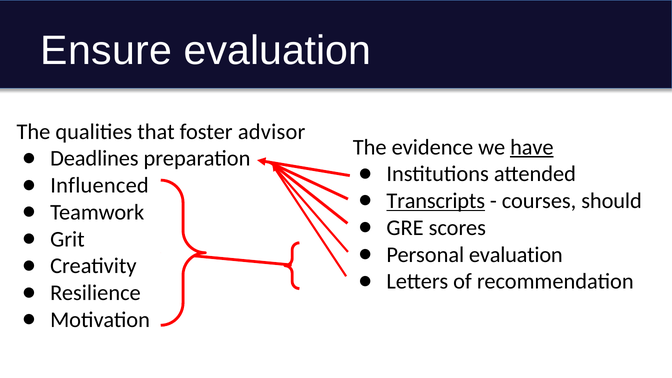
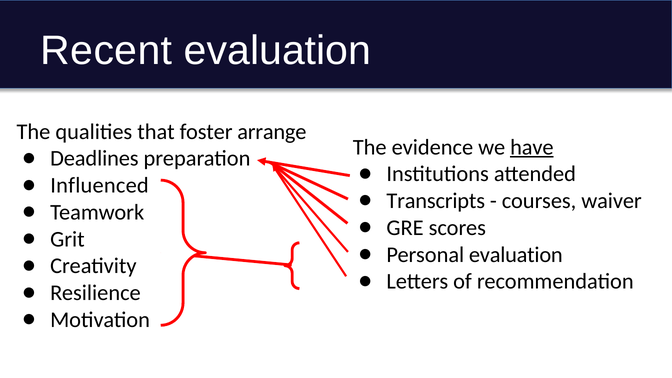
Ensure: Ensure -> Recent
advisor: advisor -> arrange
Transcripts underline: present -> none
should: should -> waiver
